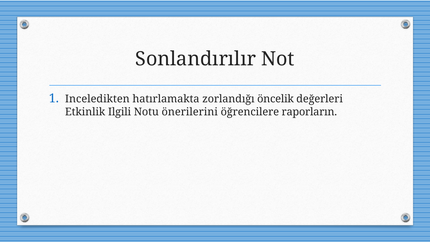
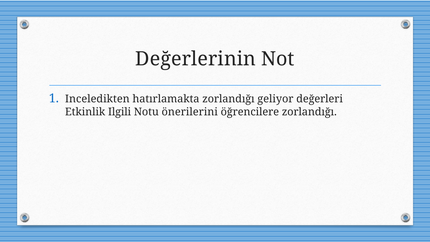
Sonlandırılır: Sonlandırılır -> Değerlerinin
öncelik: öncelik -> geliyor
öğrencilere raporların: raporların -> zorlandığı
